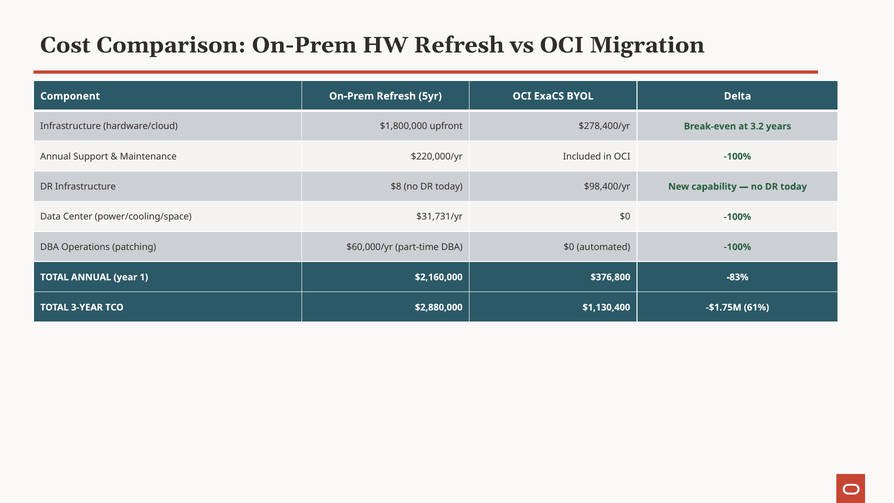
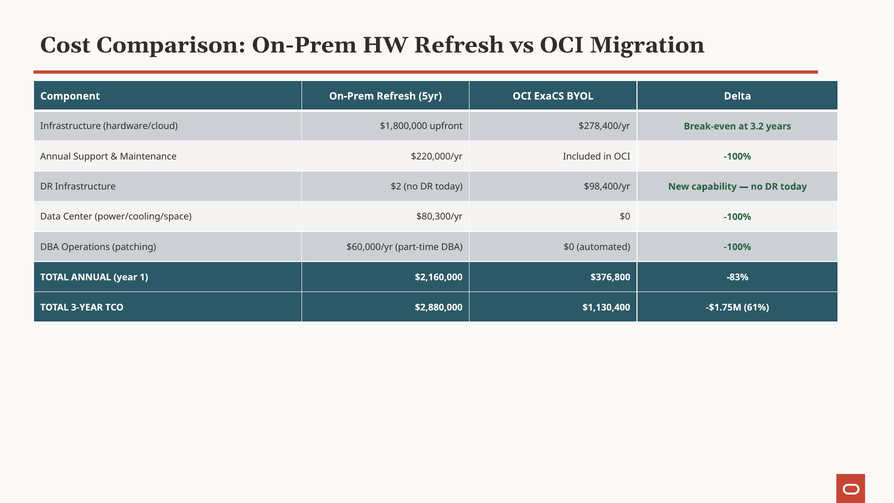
$8: $8 -> $2
$31,731/yr: $31,731/yr -> $80,300/yr
